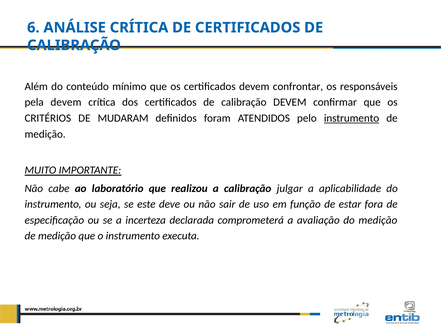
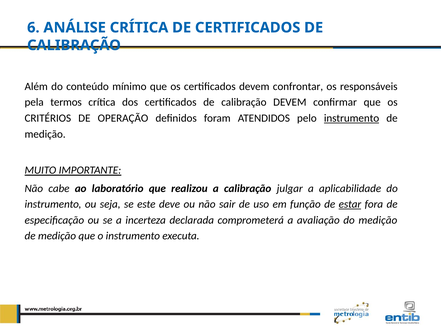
pela devem: devem -> termos
MUDARAM: MUDARAM -> OPERAÇÃO
estar underline: none -> present
